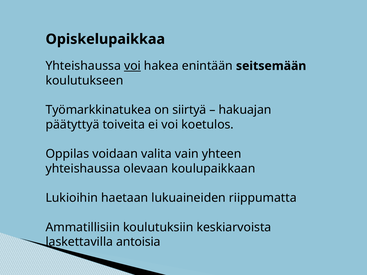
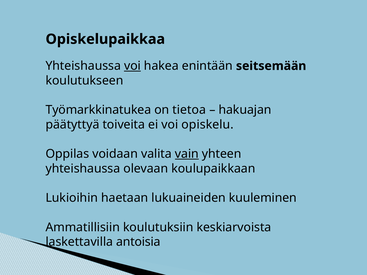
siirtyä: siirtyä -> tietoa
koetulos: koetulos -> opiskelu
vain underline: none -> present
riippumatta: riippumatta -> kuuleminen
